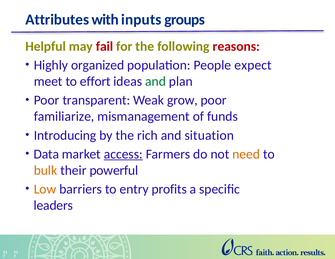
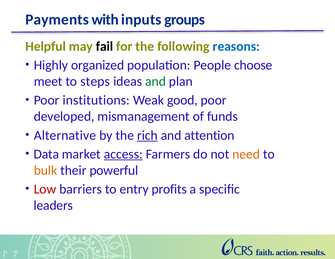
Attributes: Attributes -> Payments
fail colour: red -> black
reasons colour: red -> blue
expect: expect -> choose
effort: effort -> steps
transparent: transparent -> institutions
grow: grow -> good
familiarize: familiarize -> developed
Introducing: Introducing -> Alternative
rich underline: none -> present
situation: situation -> attention
Low colour: orange -> red
